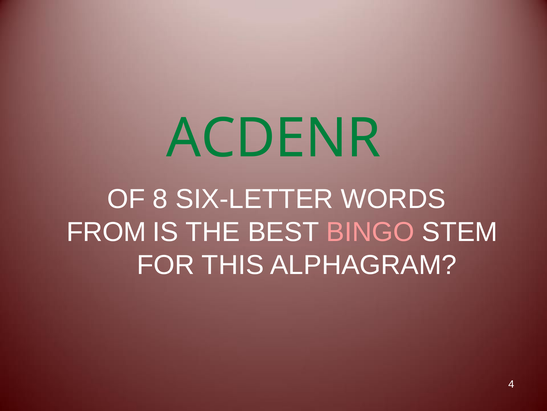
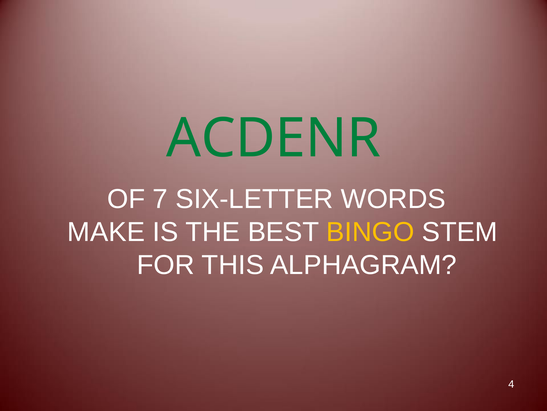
8: 8 -> 7
FROM: FROM -> MAKE
BINGO colour: pink -> yellow
